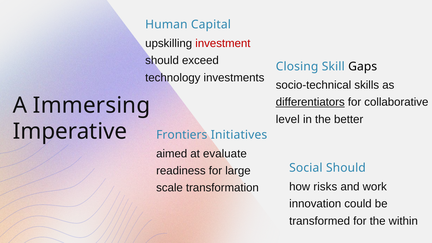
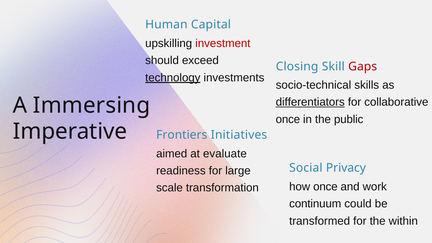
Gaps colour: black -> red
technology underline: none -> present
level at (288, 119): level -> once
better: better -> public
Social Should: Should -> Privacy
how risks: risks -> once
innovation: innovation -> continuum
